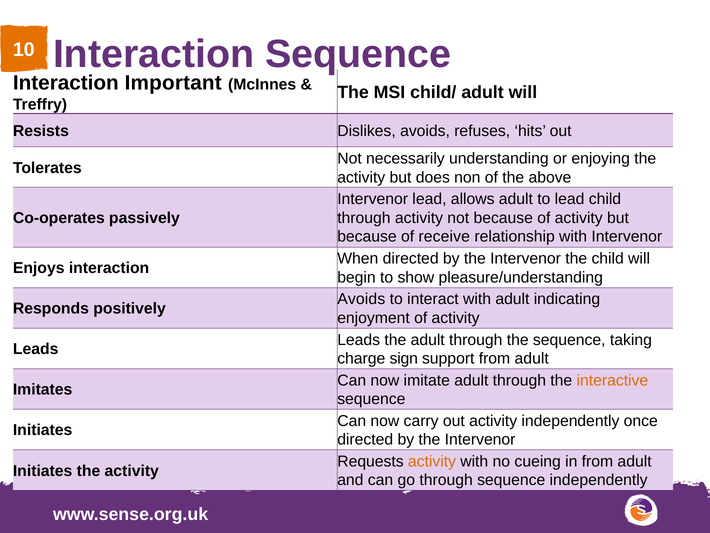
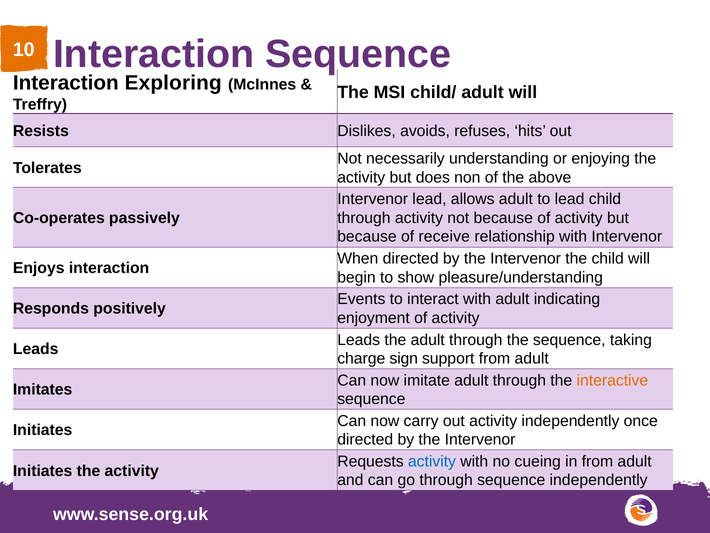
Important: Important -> Exploring
Avoids at (361, 299): Avoids -> Events
activity at (432, 461) colour: orange -> blue
